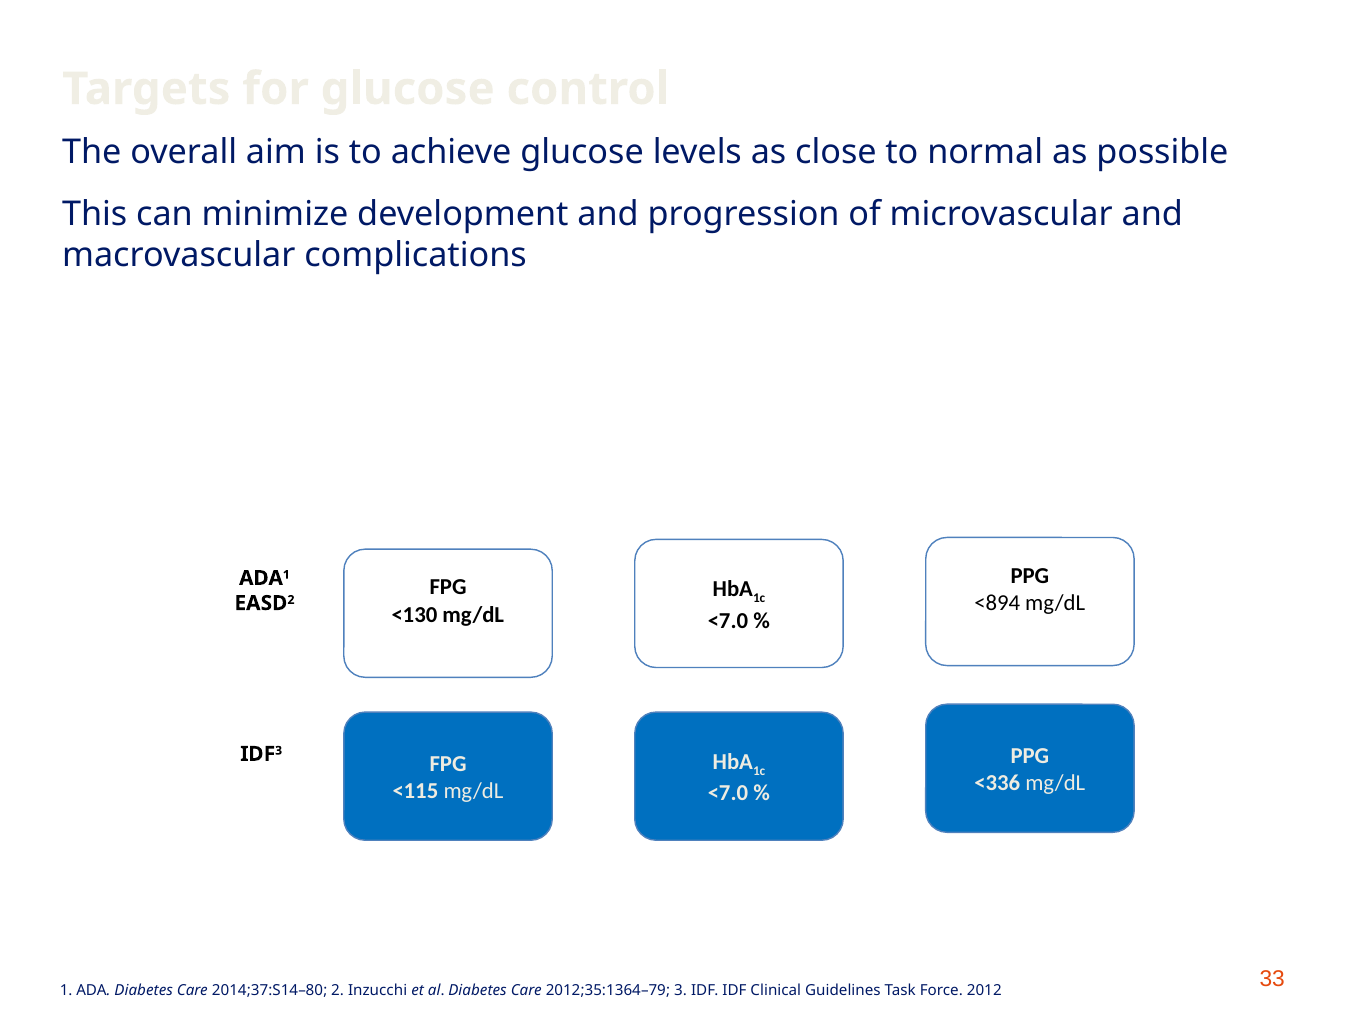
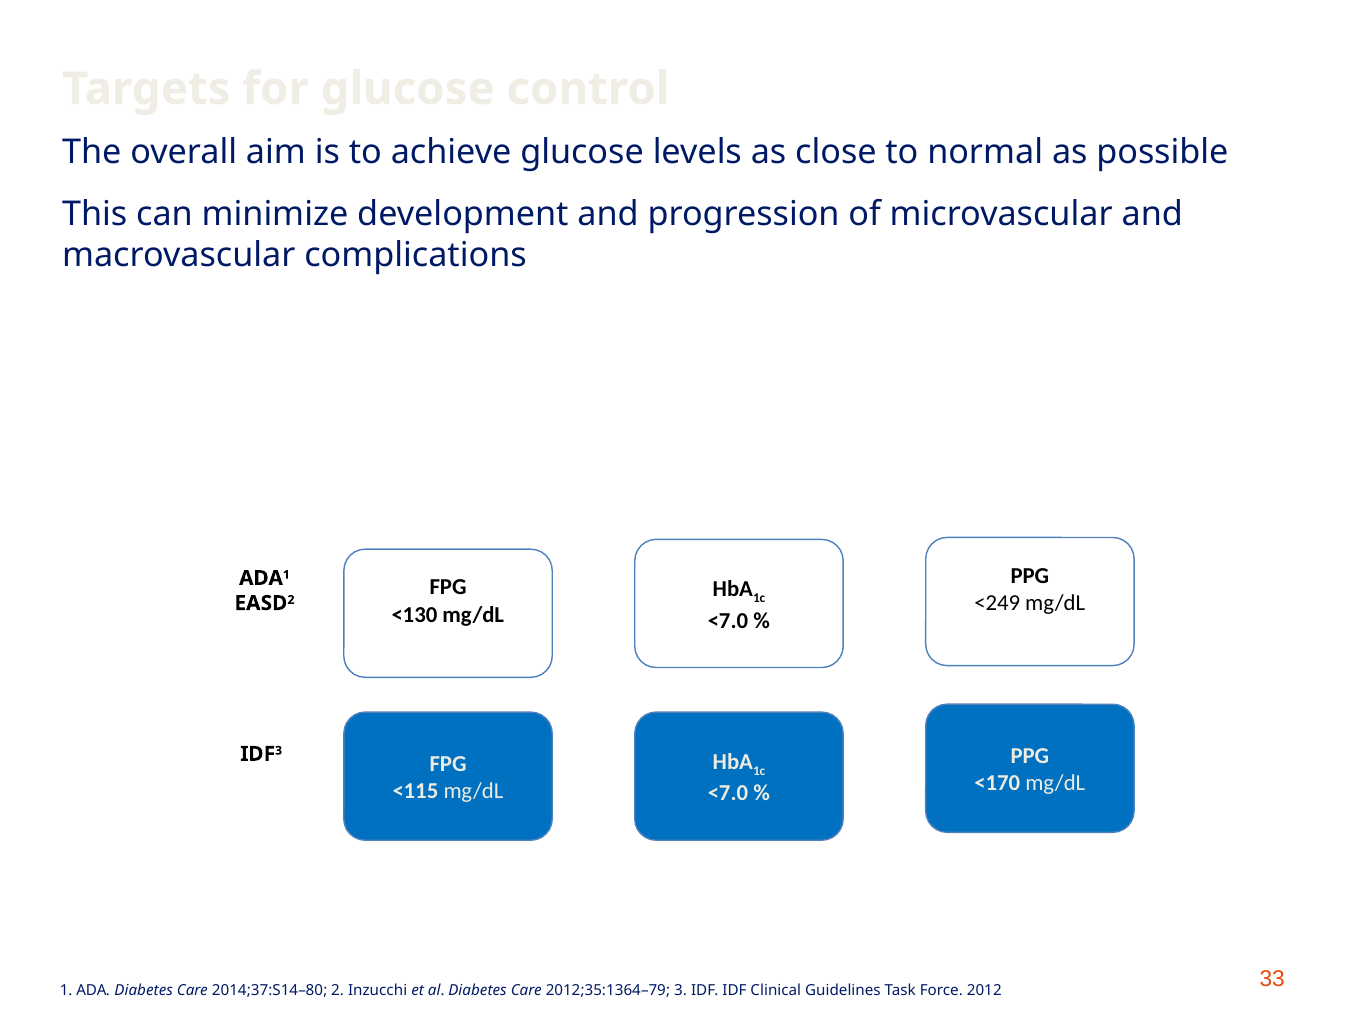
<894: <894 -> <249
<336: <336 -> <170
